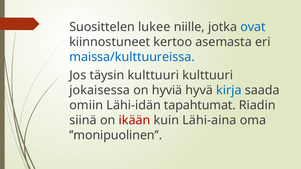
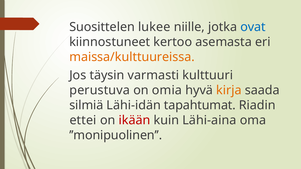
maissa/kulttuureissa colour: blue -> orange
täysin kulttuuri: kulttuuri -> varmasti
jokaisessa: jokaisessa -> perustuva
hyviä: hyviä -> omia
kirja colour: blue -> orange
omiin: omiin -> silmiä
siinä: siinä -> ettei
